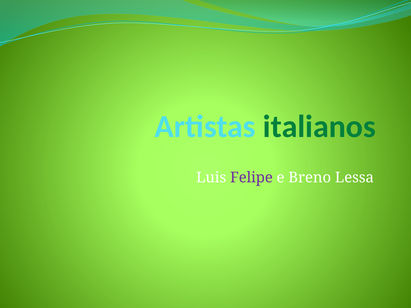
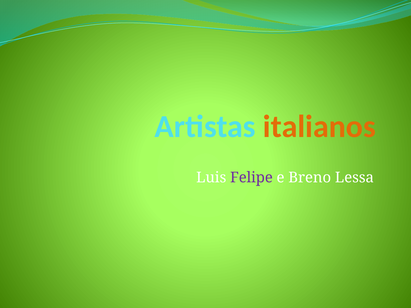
italianos colour: green -> orange
